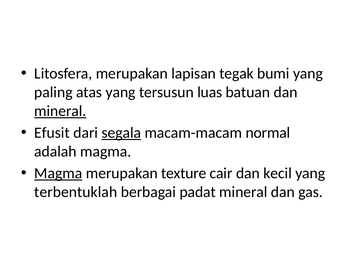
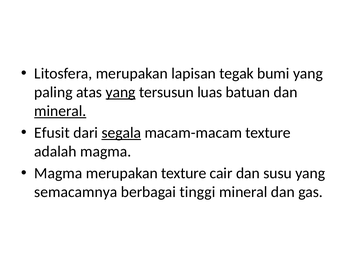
yang at (121, 92) underline: none -> present
macam-macam normal: normal -> texture
Magma at (58, 174) underline: present -> none
kecil: kecil -> susu
terbentuklah: terbentuklah -> semacamnya
padat: padat -> tinggi
